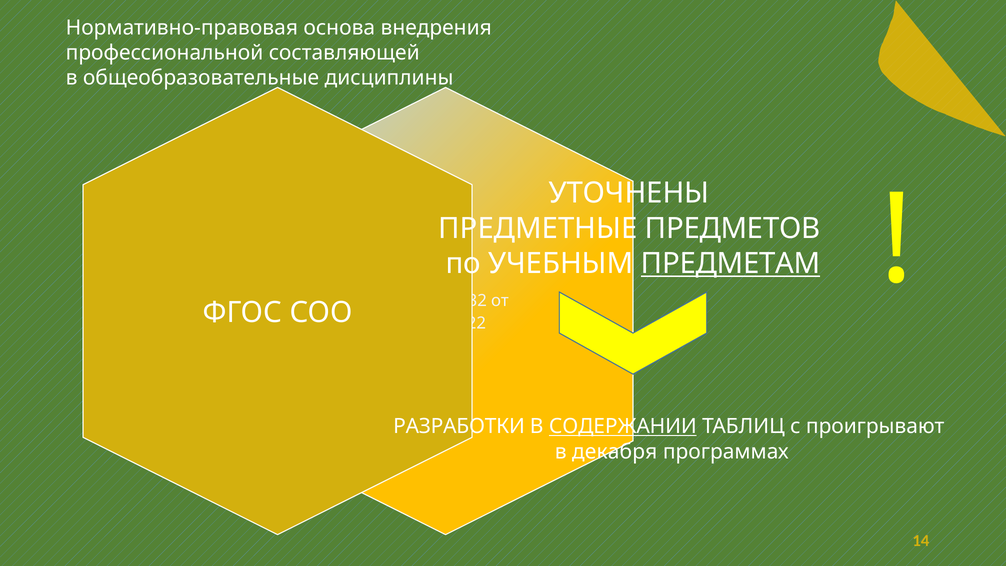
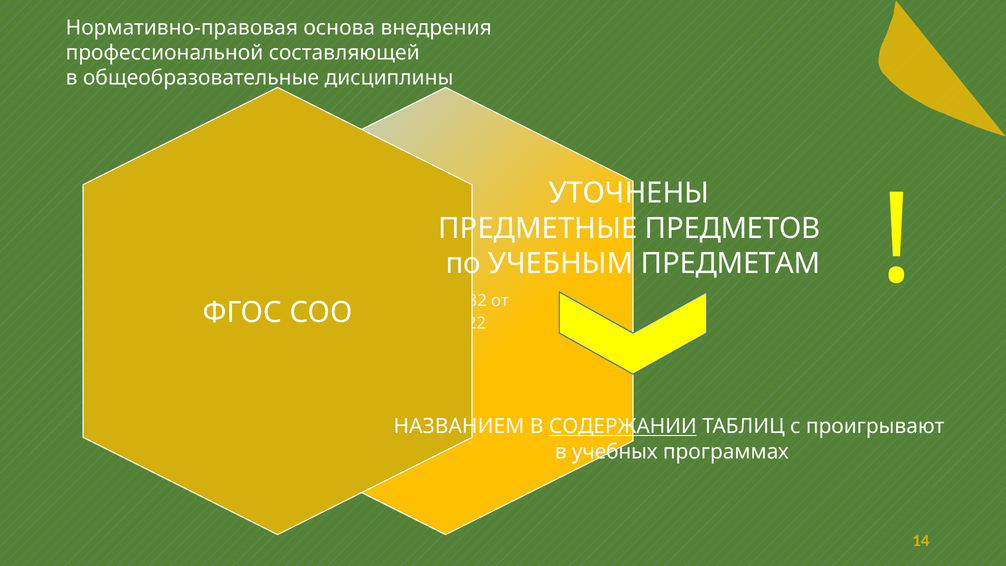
ПРЕДМЕТАМ underline: present -> none
РАЗРАБОТКИ: РАЗРАБОТКИ -> НАЗВАНИЕМ
декабря: декабря -> учебных
